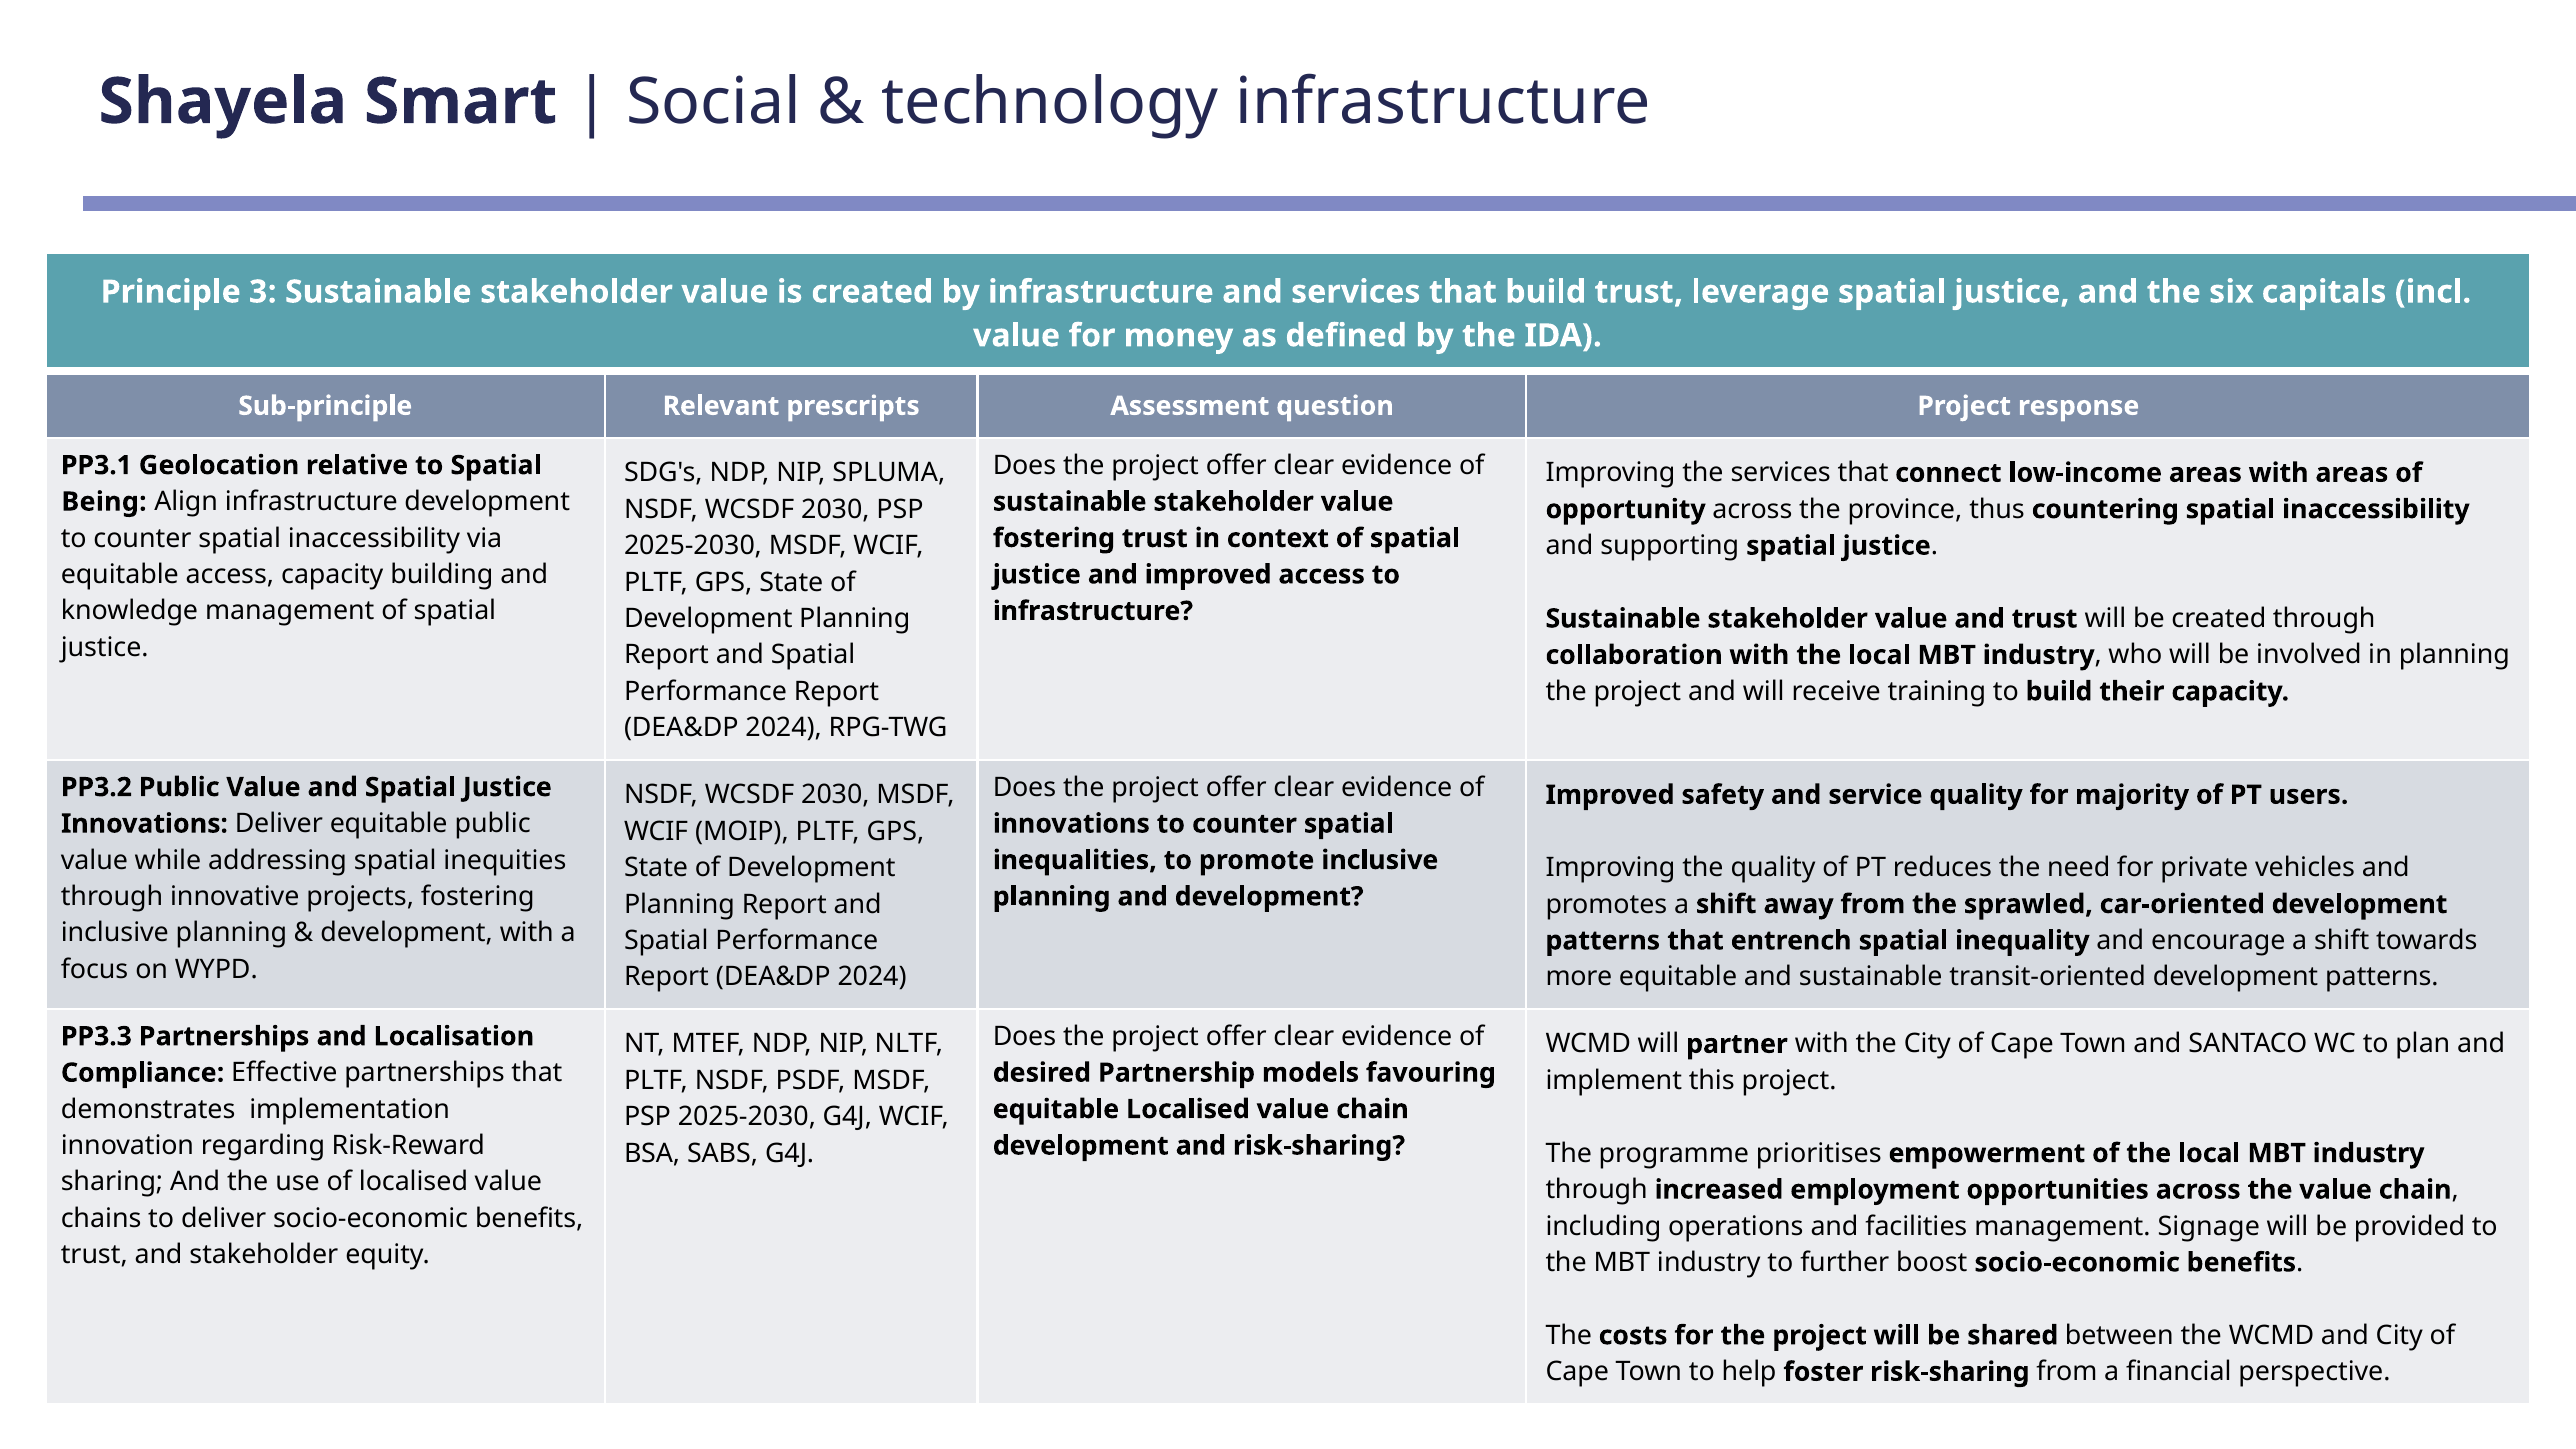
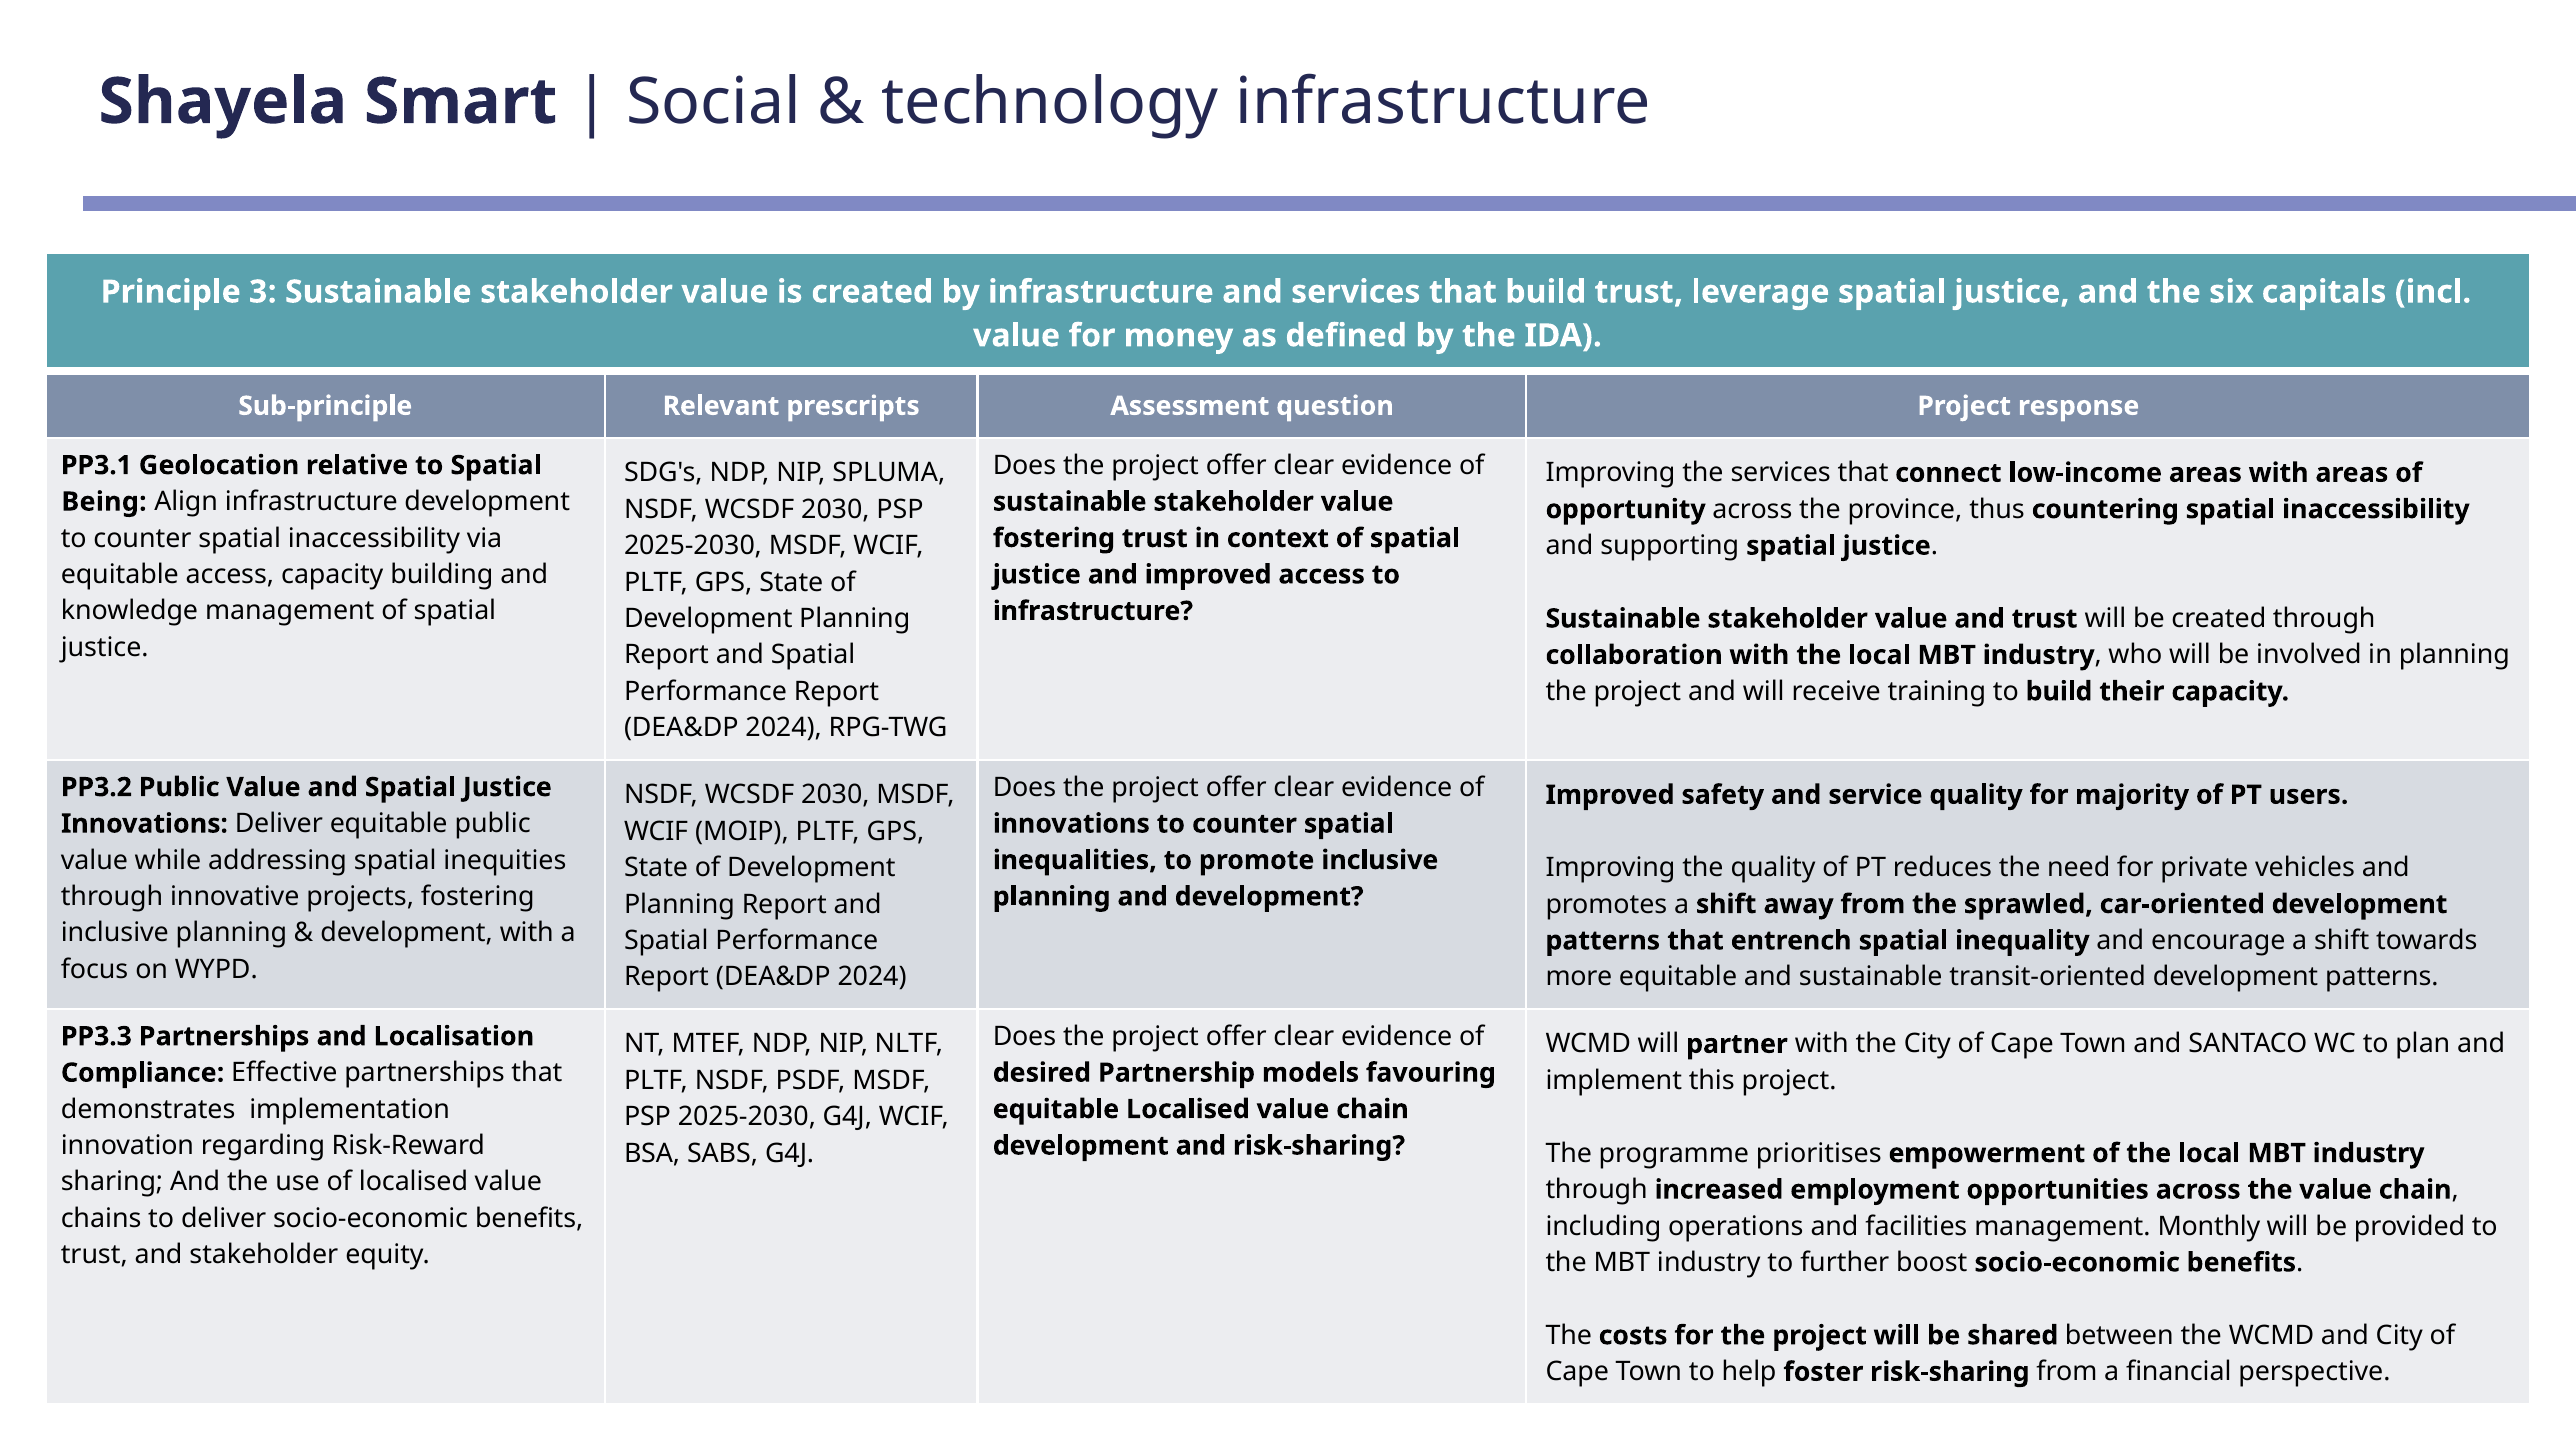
Signage: Signage -> Monthly
